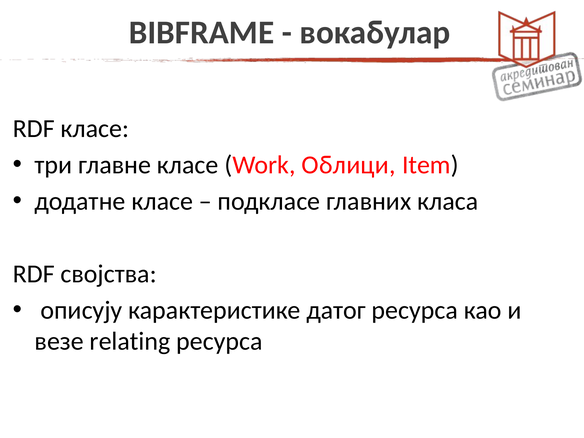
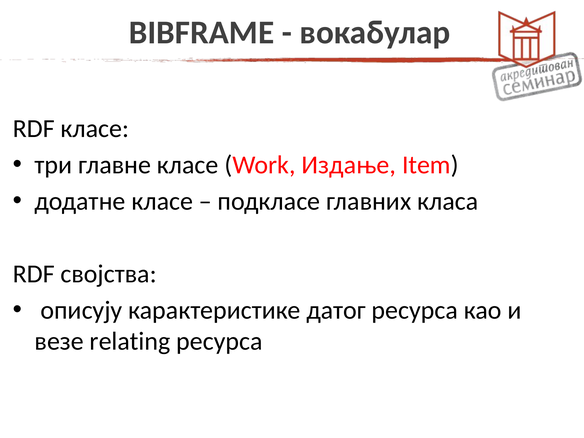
Облици: Облици -> Издање
